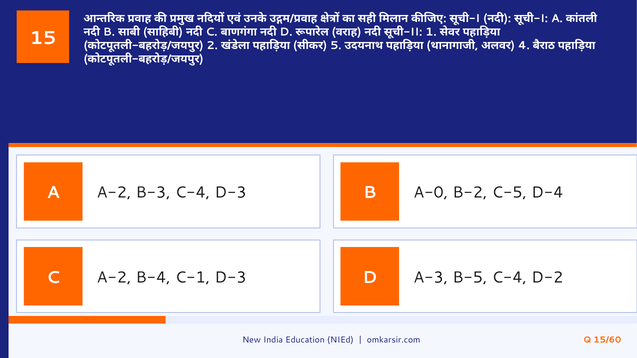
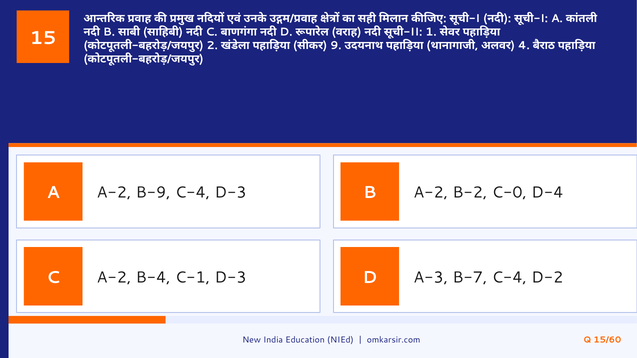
5: 5 -> 9
B-3: B-3 -> B-9
B A-0: A-0 -> A-2
C-5: C-5 -> C-0
B-5: B-5 -> B-7
